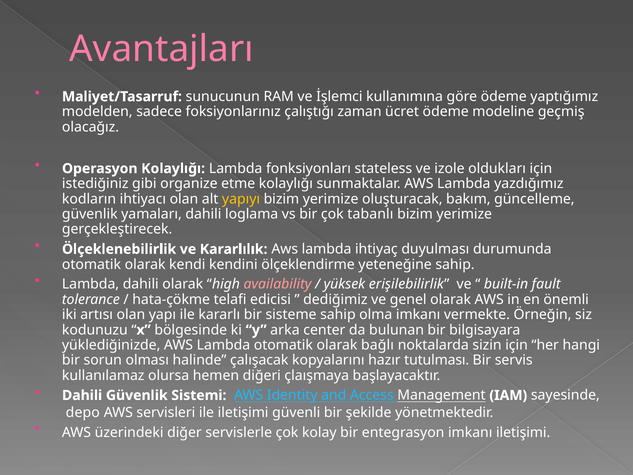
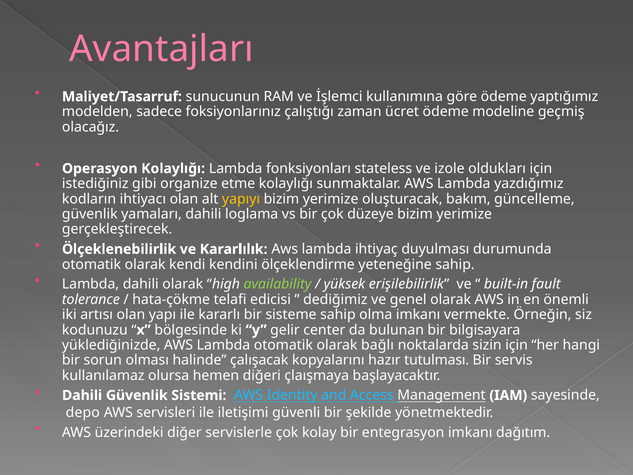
tabanlı: tabanlı -> düzeye
availability colour: pink -> light green
arka: arka -> gelir
imkanı iletişimi: iletişimi -> dağıtım
